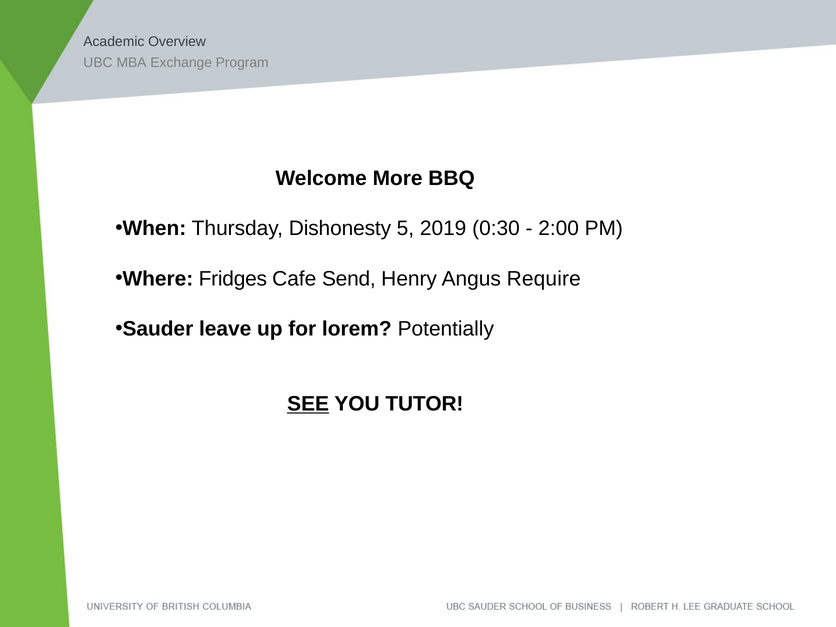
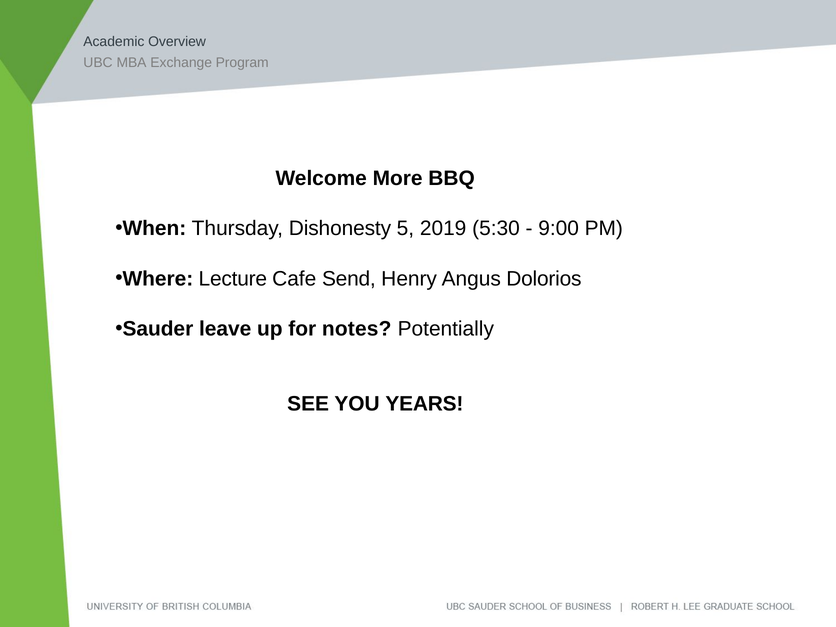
0:30: 0:30 -> 5:30
2:00: 2:00 -> 9:00
Fridges: Fridges -> Lecture
Require: Require -> Dolorios
lorem: lorem -> notes
SEE underline: present -> none
TUTOR: TUTOR -> YEARS
